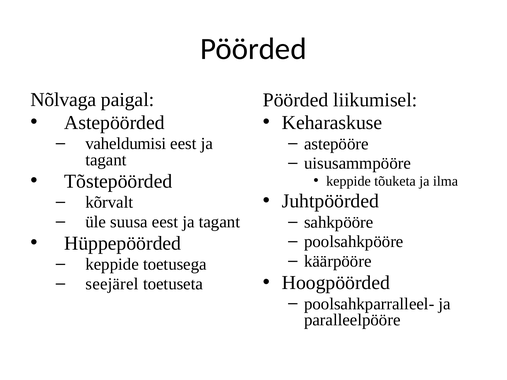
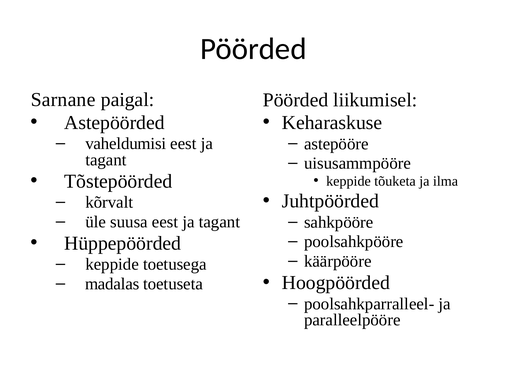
Nõlvaga: Nõlvaga -> Sarnane
seejärel: seejärel -> madalas
